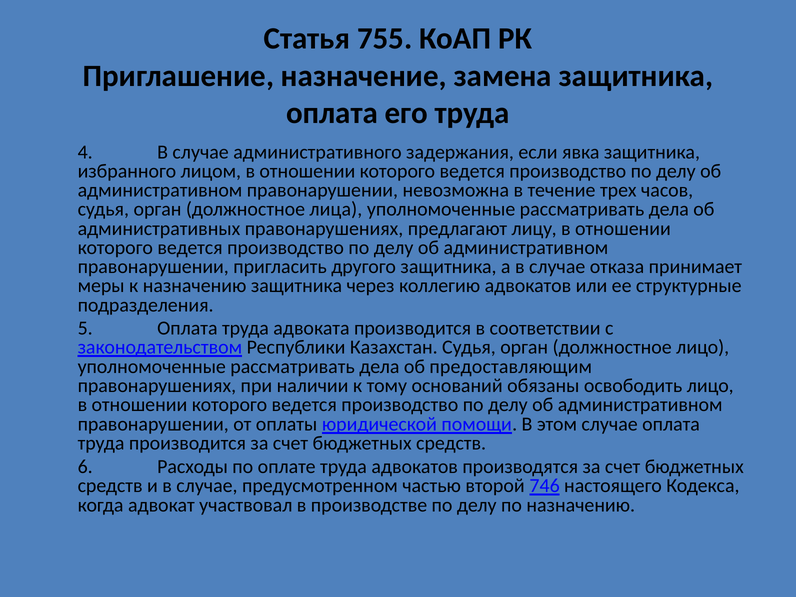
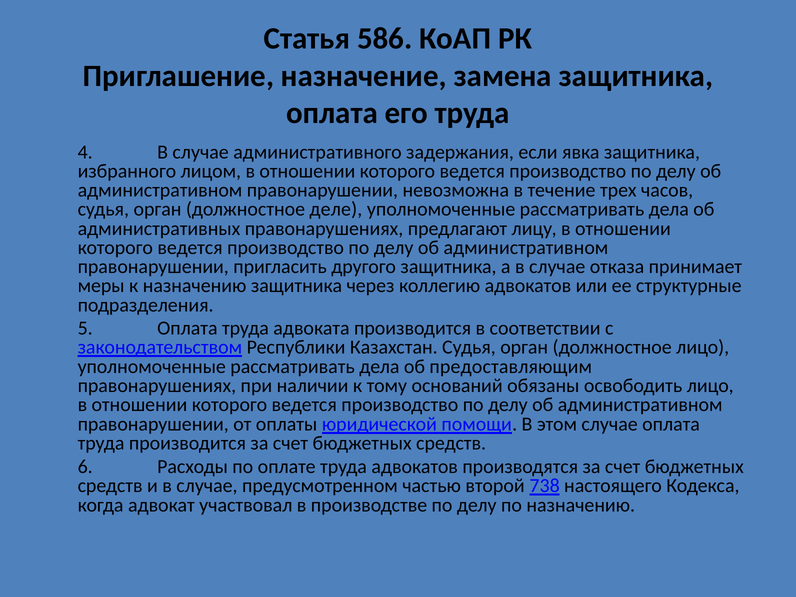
755: 755 -> 586
лица: лица -> деле
746: 746 -> 738
